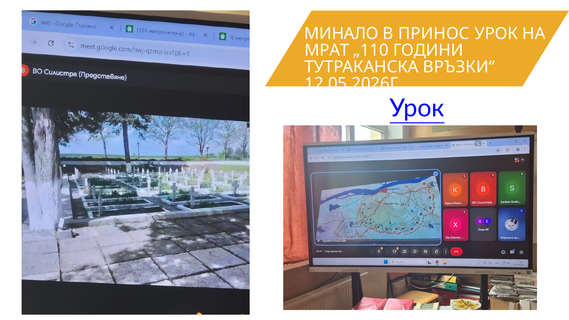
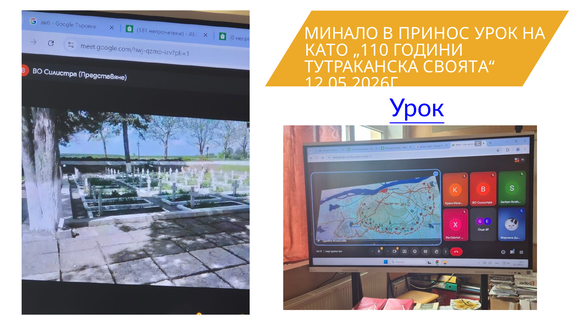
МРАТ: МРАТ -> КАТО
ВРЪЗКИ“: ВРЪЗКИ“ -> СВОЯТА“
